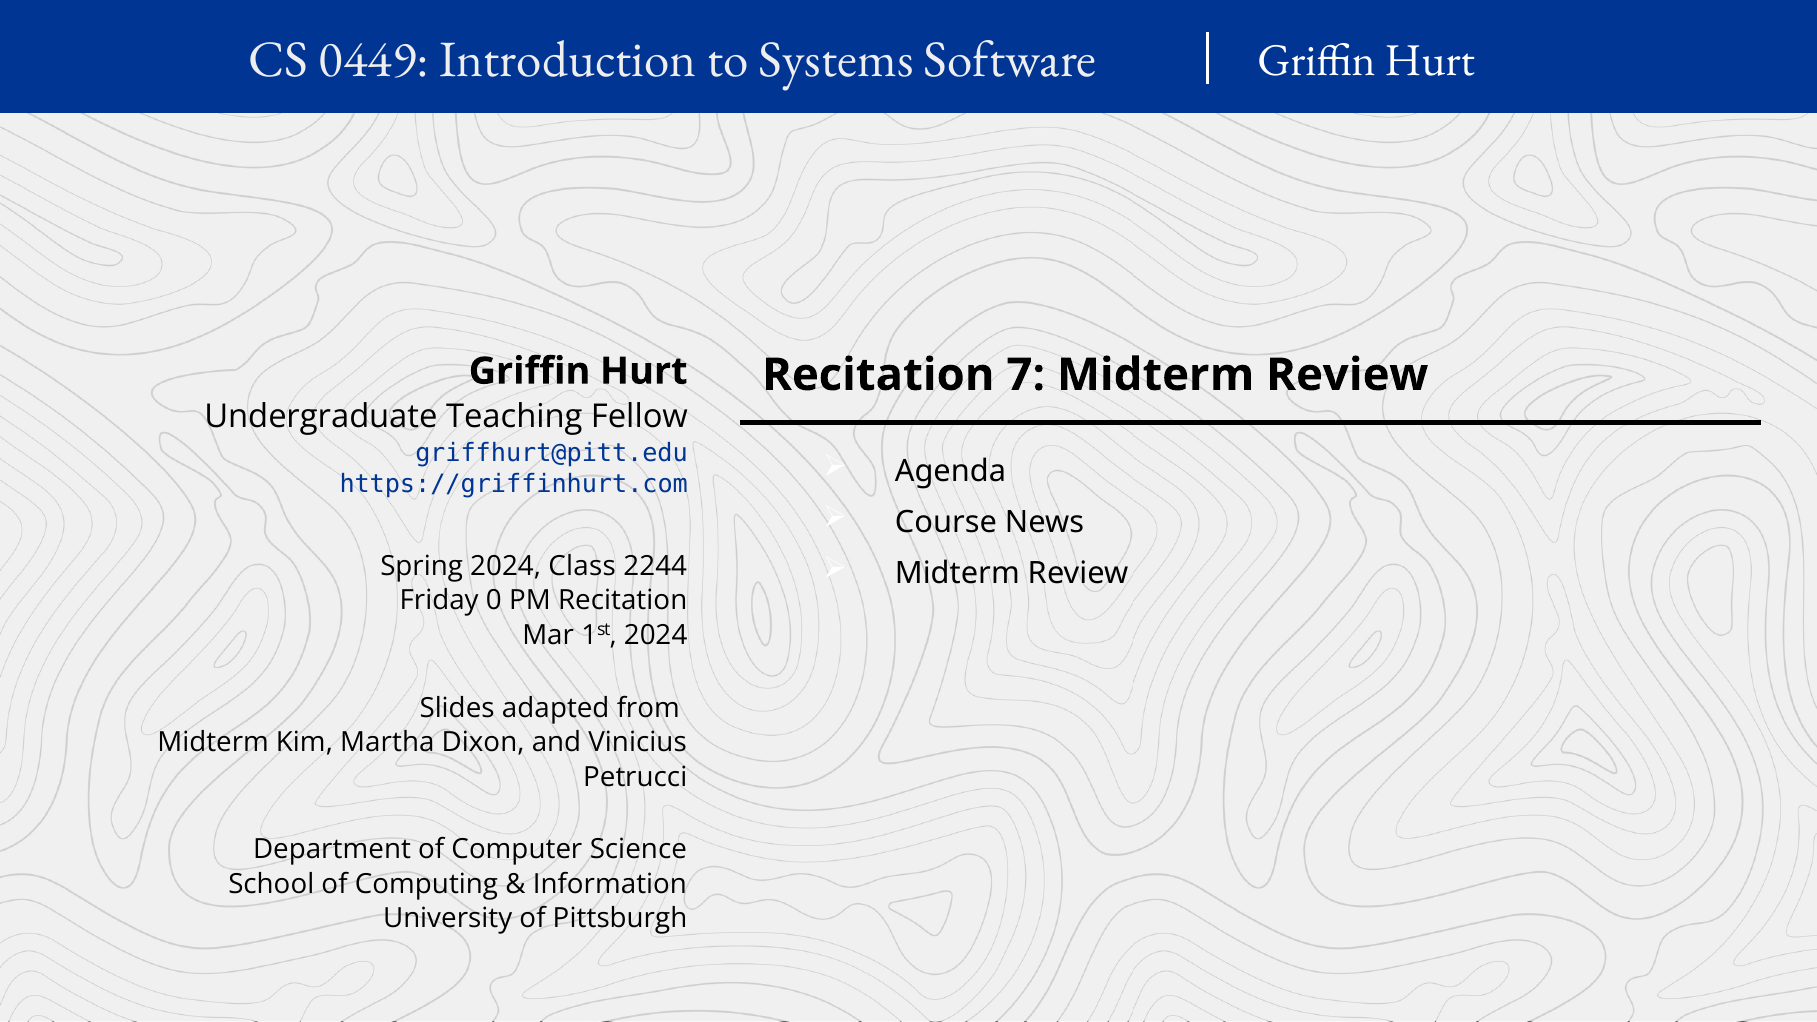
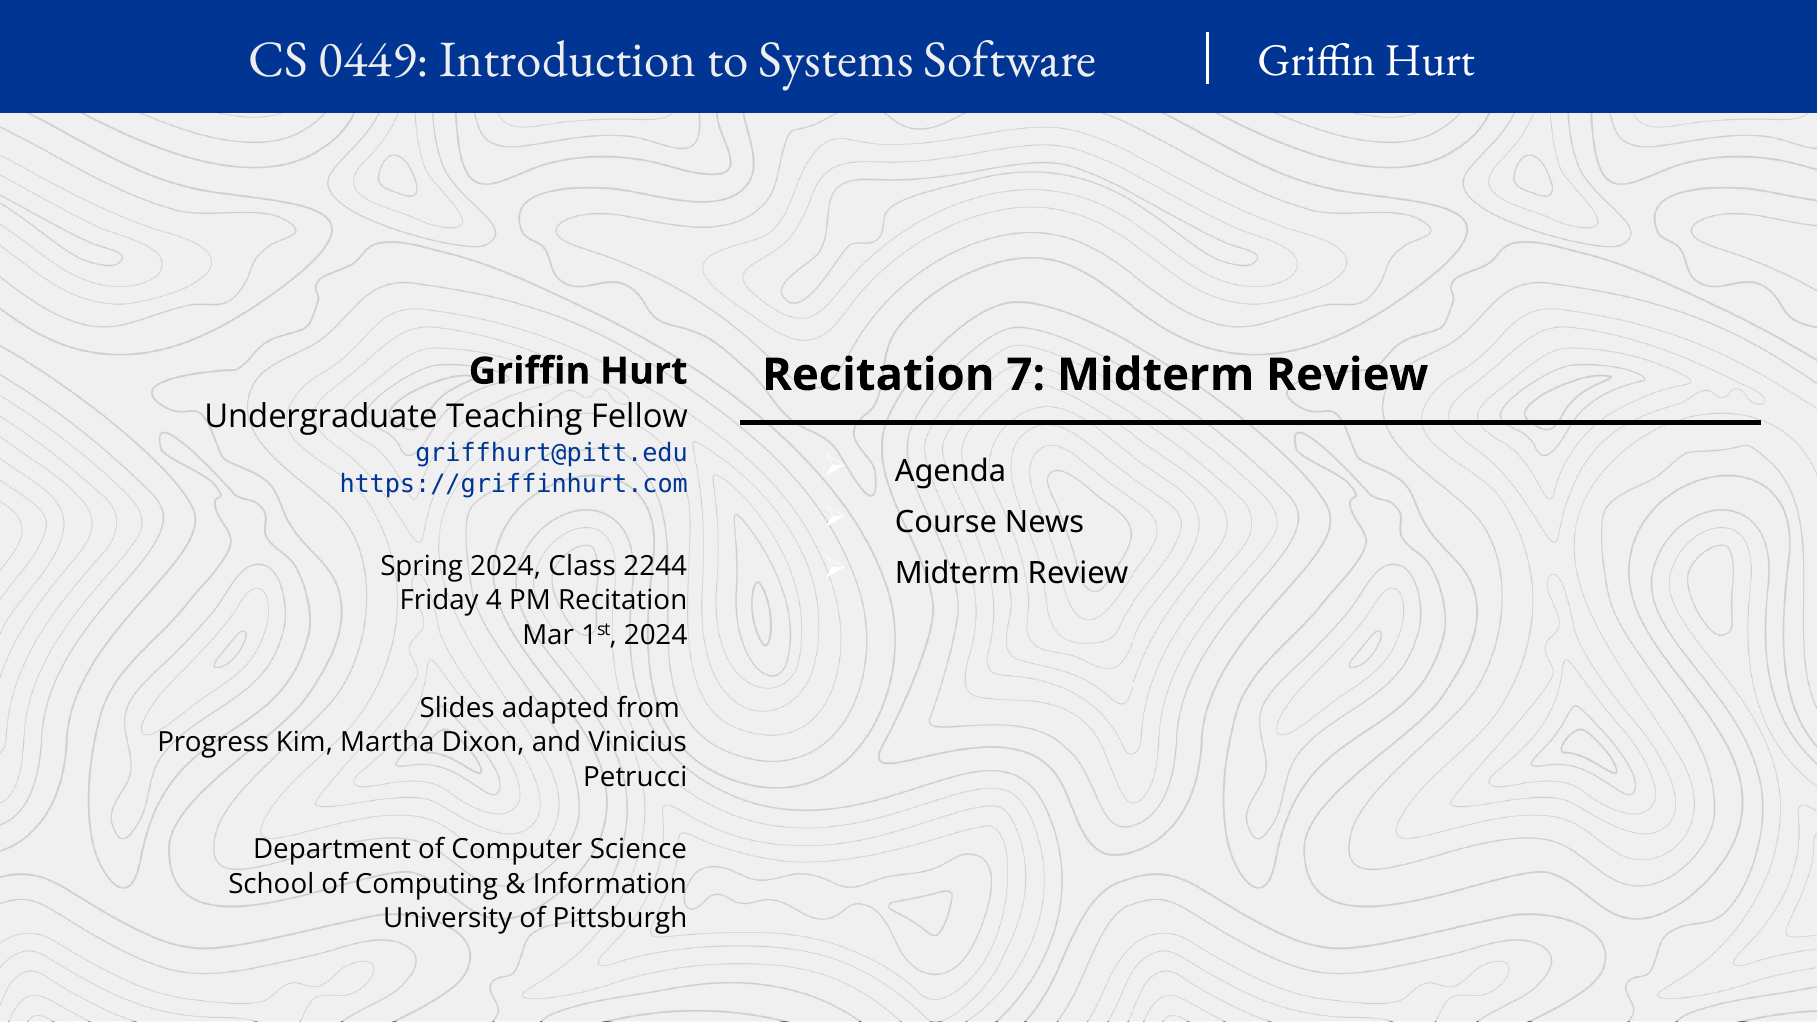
0: 0 -> 4
Midterm at (213, 743): Midterm -> Progress
